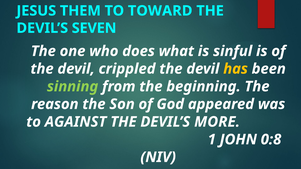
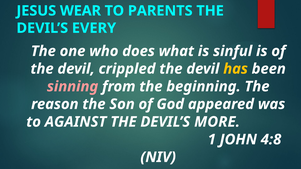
THEM: THEM -> WEAR
TOWARD: TOWARD -> PARENTS
SEVEN: SEVEN -> EVERY
sinning colour: light green -> pink
0:8: 0:8 -> 4:8
